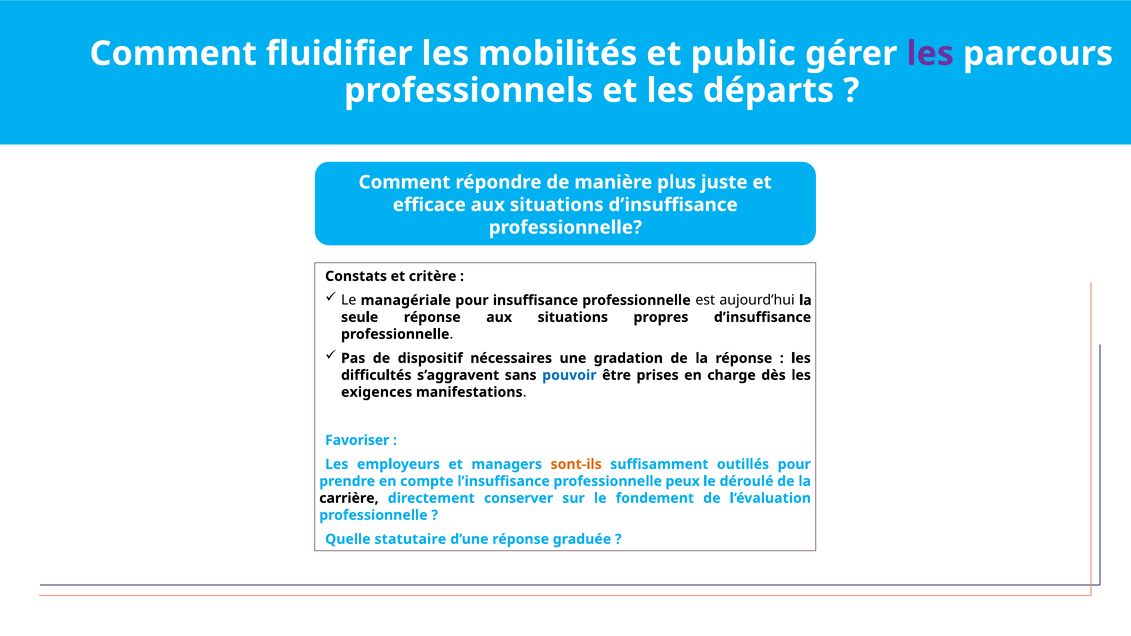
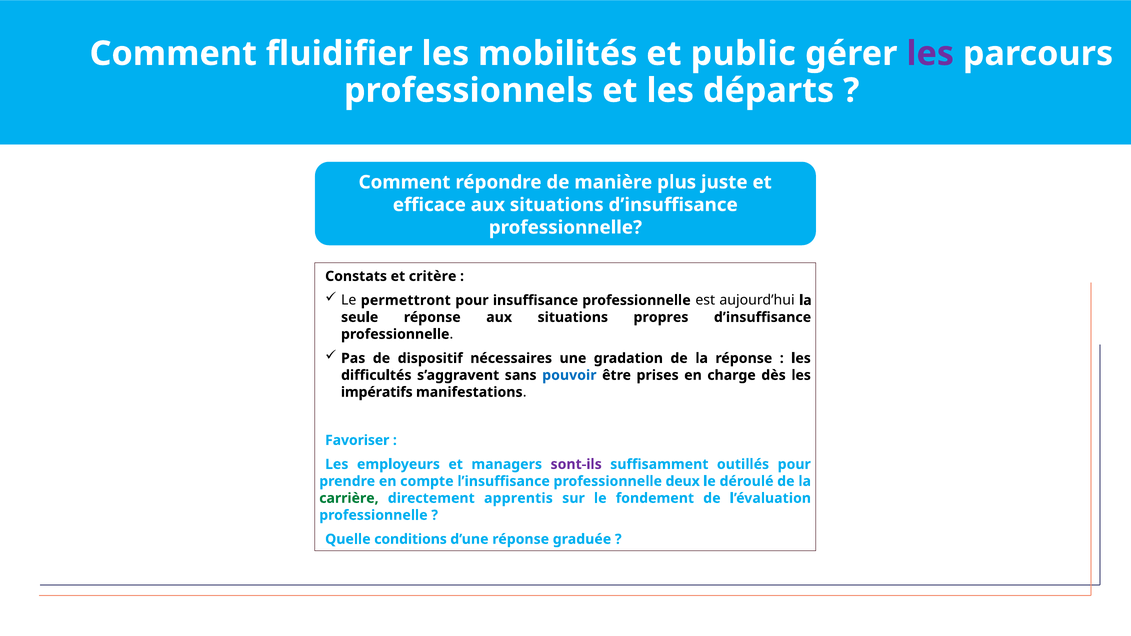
managériale: managériale -> permettront
exigences: exigences -> impératifs
sont-ils colour: orange -> purple
peux: peux -> deux
carrière colour: black -> green
conserver: conserver -> apprentis
statutaire: statutaire -> conditions
